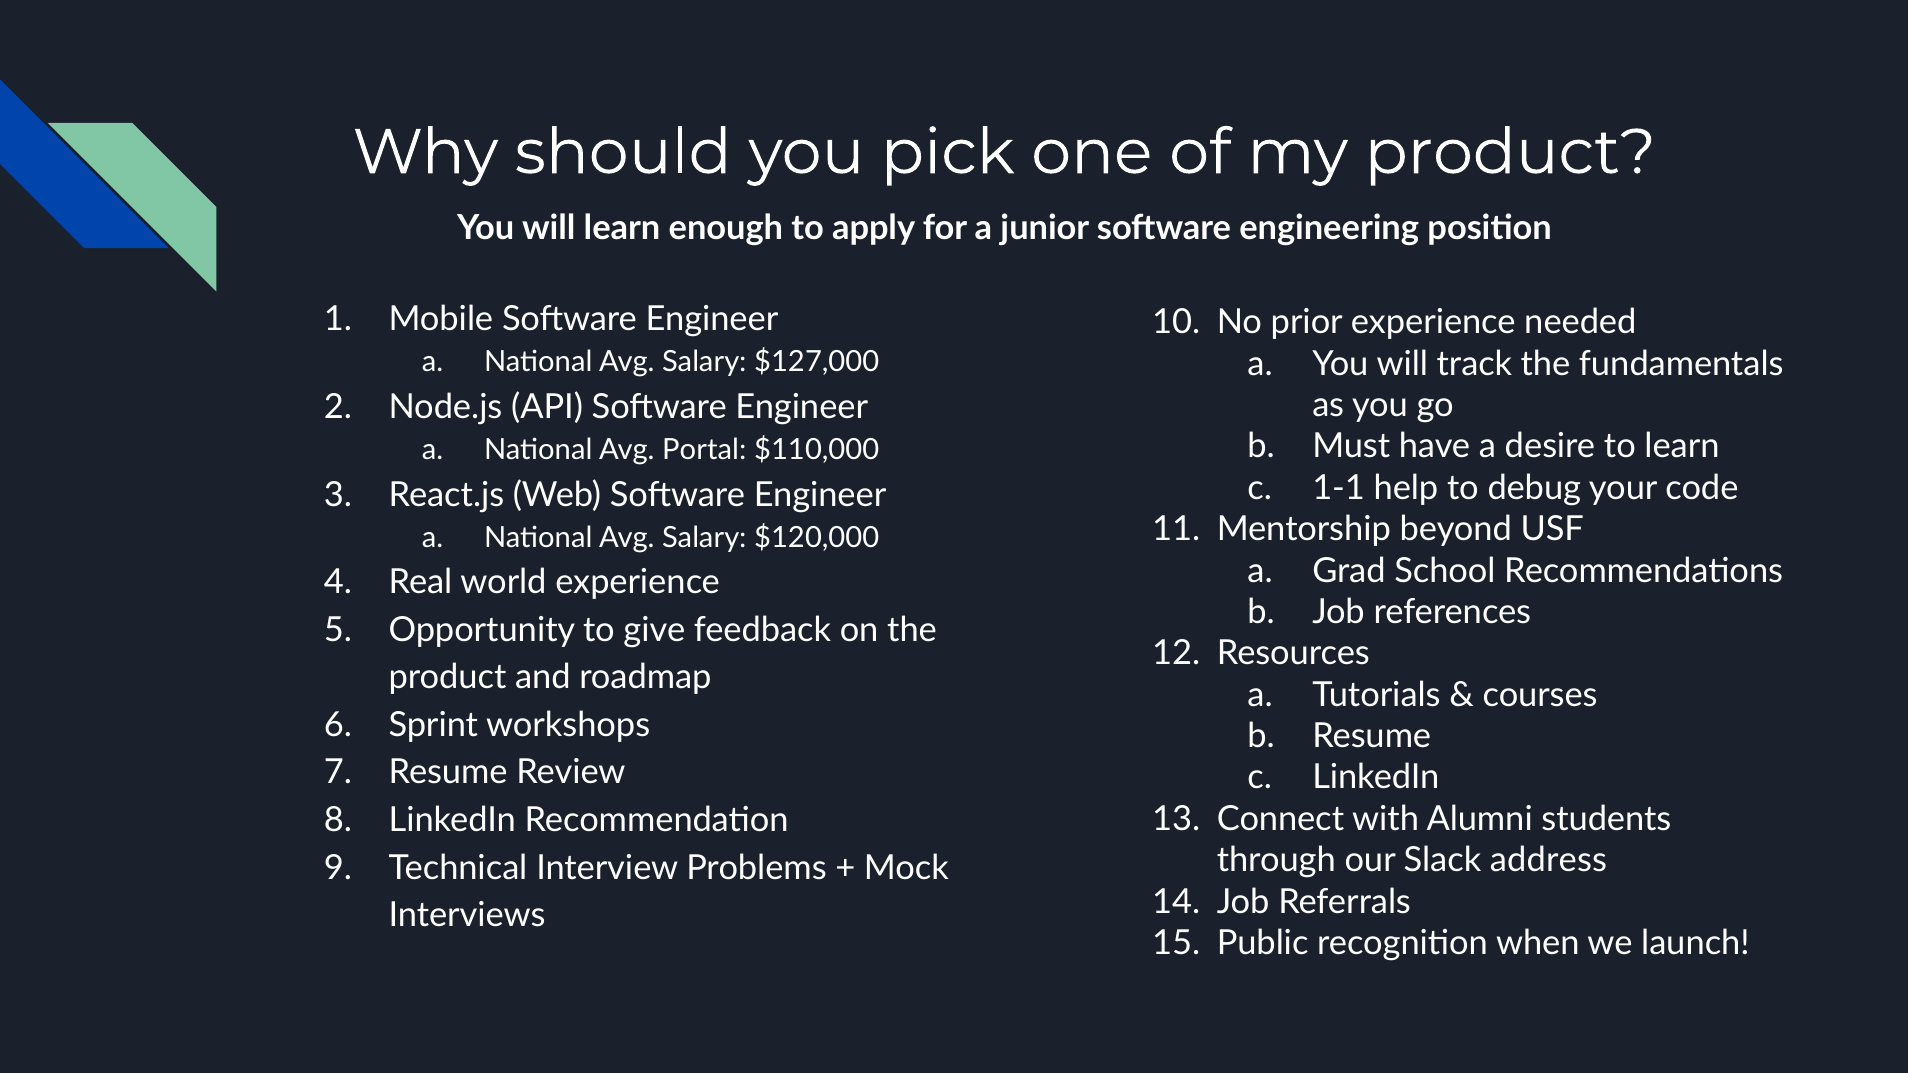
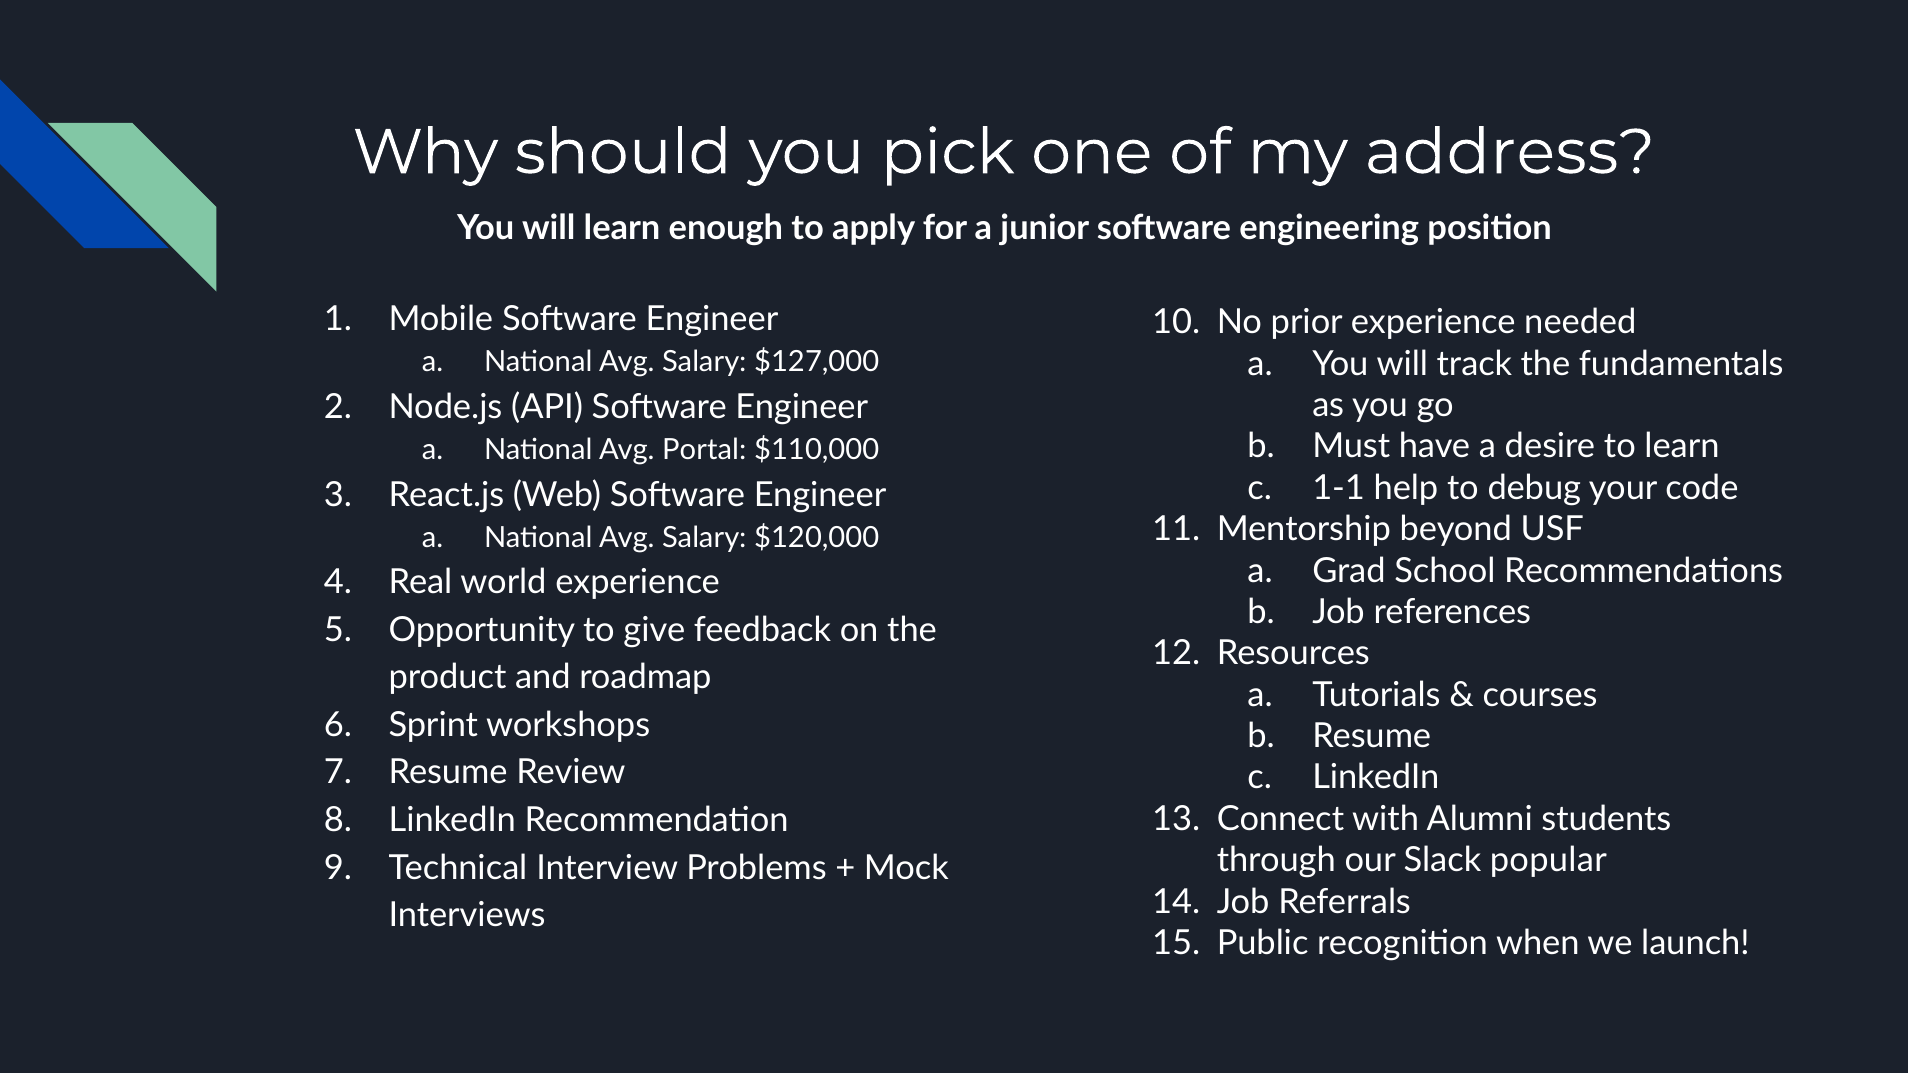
my product: product -> address
address: address -> popular
